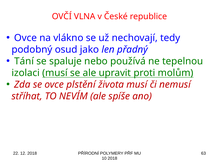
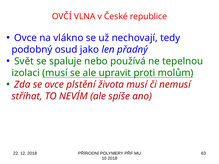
Tání: Tání -> Svět
